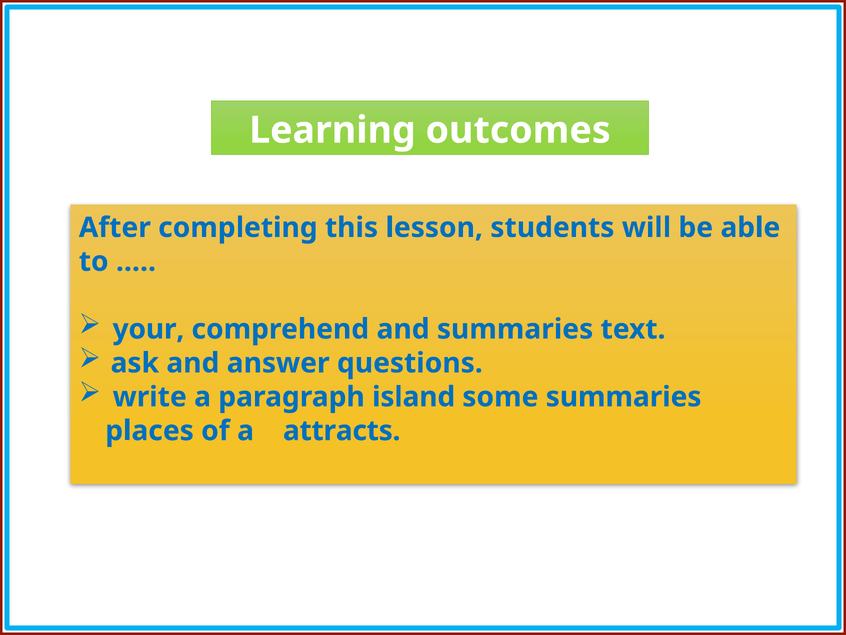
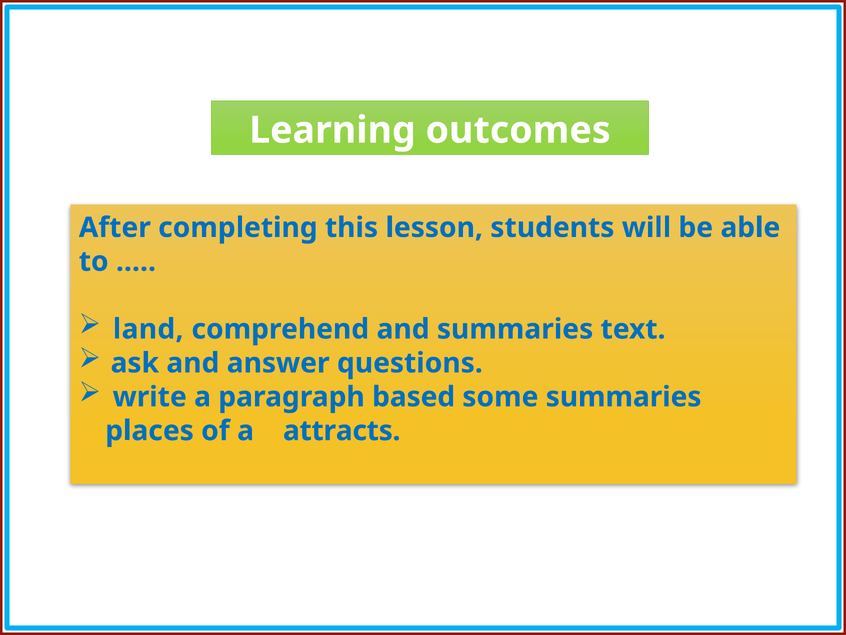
your: your -> land
island: island -> based
